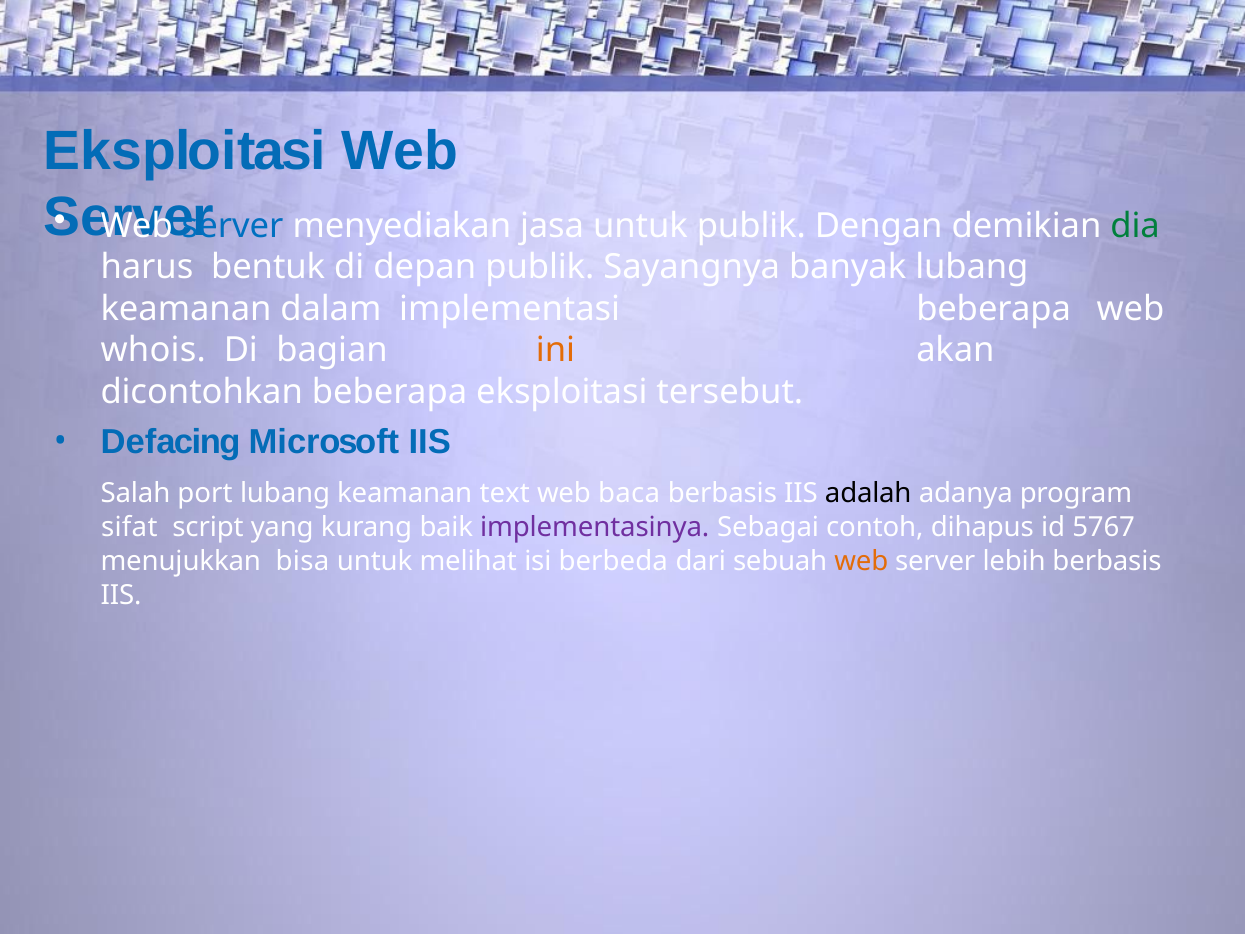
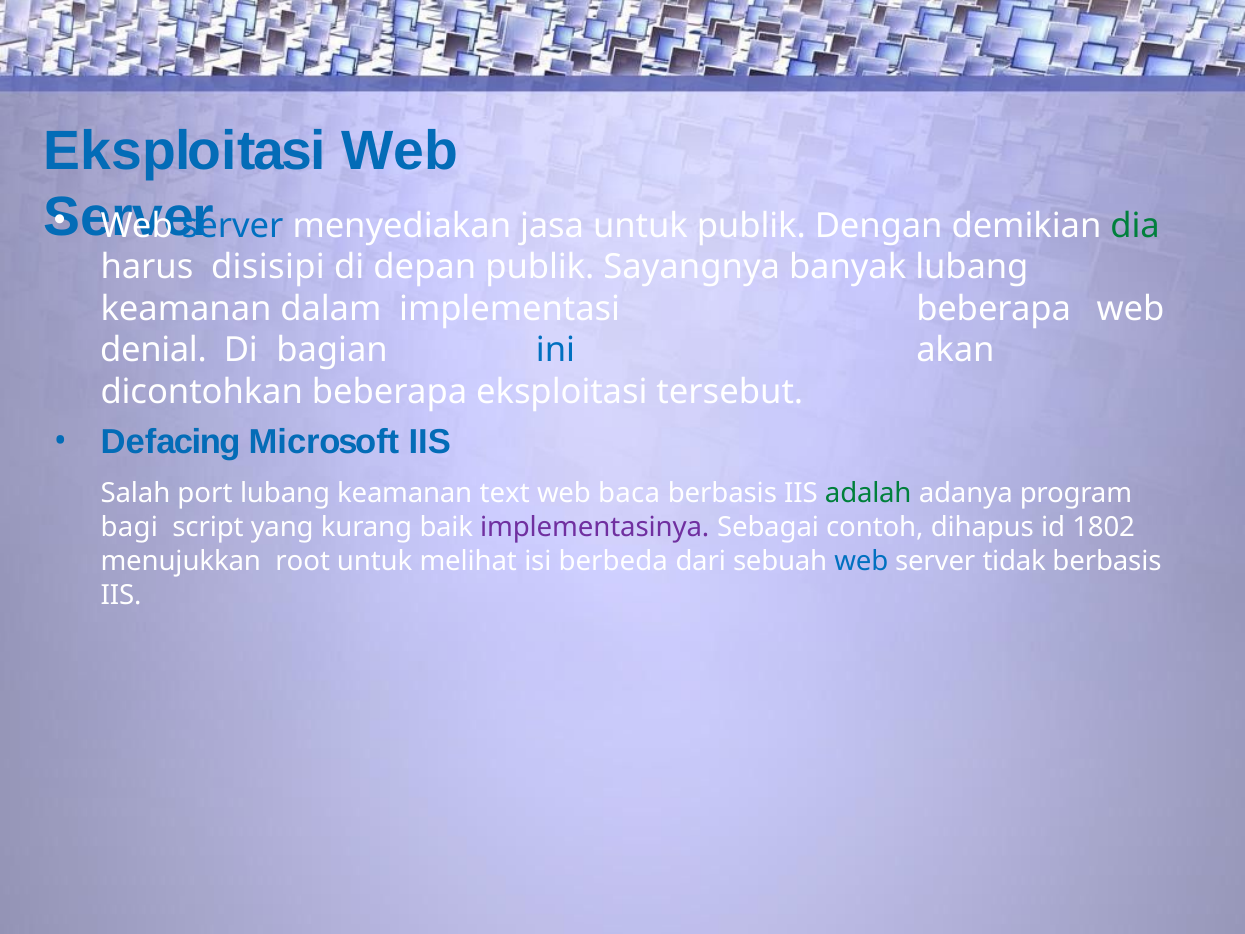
bentuk: bentuk -> disisipi
whois: whois -> denial
ini colour: orange -> blue
adalah colour: black -> green
sifat: sifat -> bagi
5767: 5767 -> 1802
bisa: bisa -> root
web at (861, 561) colour: orange -> blue
lebih: lebih -> tidak
